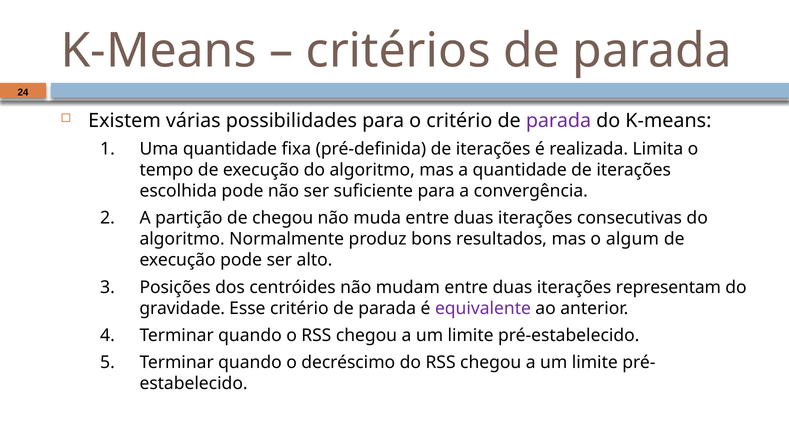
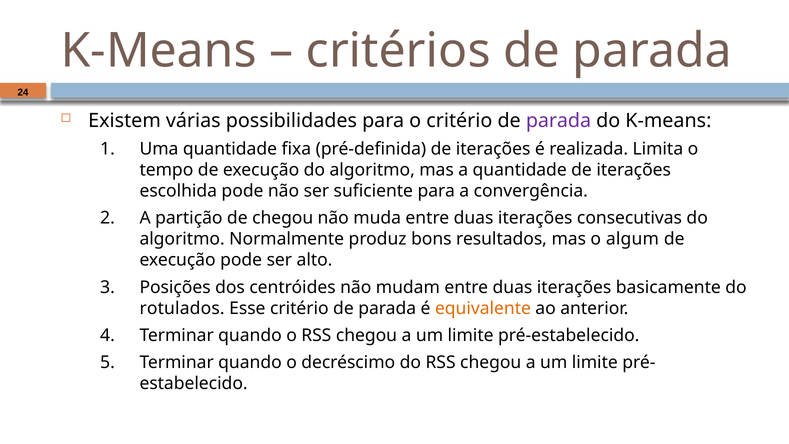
representam: representam -> basicamente
gravidade: gravidade -> rotulados
equivalente colour: purple -> orange
